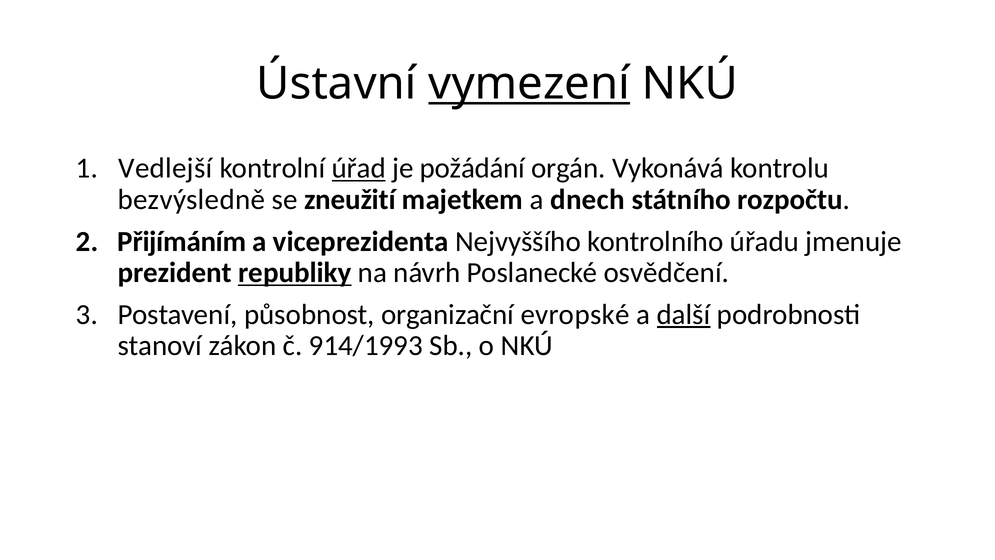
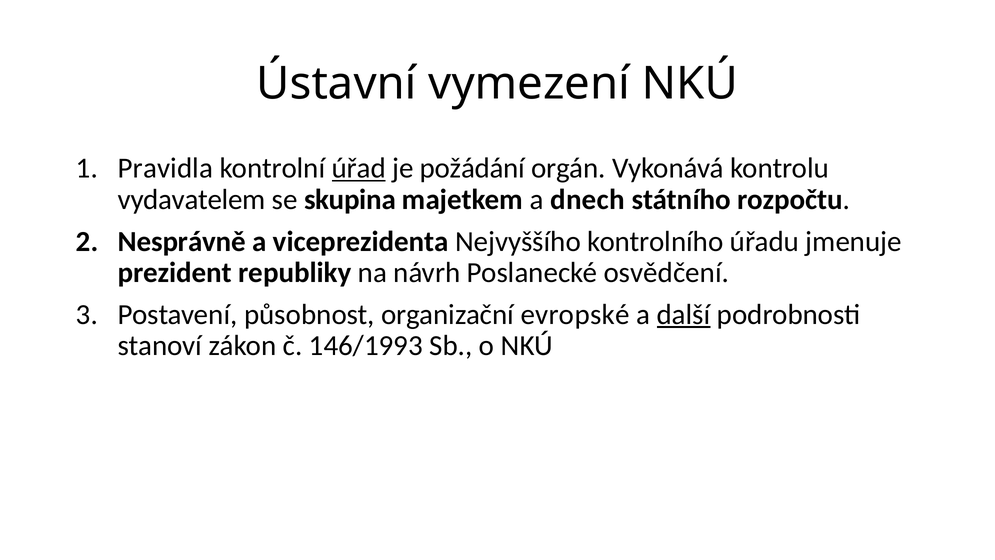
vymezení underline: present -> none
Vedlejší: Vedlejší -> Pravidla
bezvýsledně: bezvýsledně -> vydavatelem
zneužití: zneužití -> skupina
Přijímáním: Přijímáním -> Nesprávně
republiky underline: present -> none
914/1993: 914/1993 -> 146/1993
